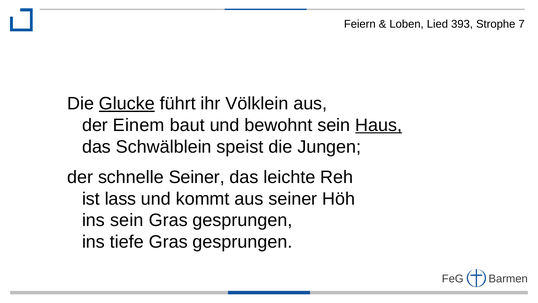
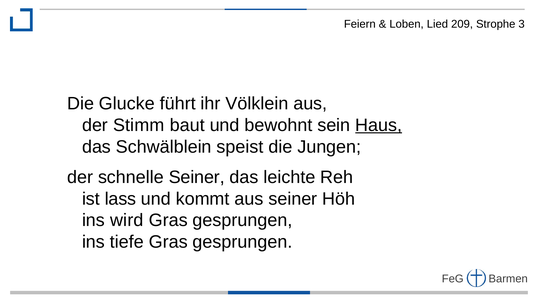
393: 393 -> 209
7: 7 -> 3
Glucke underline: present -> none
Einem: Einem -> Stimm
ins sein: sein -> wird
